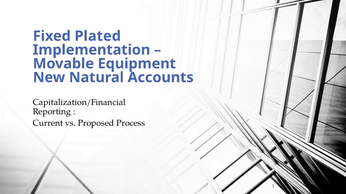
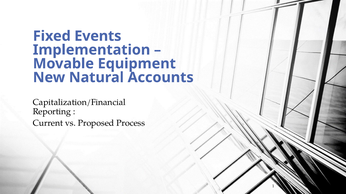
Plated: Plated -> Events
